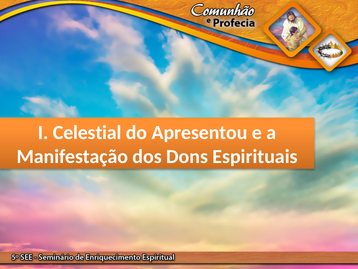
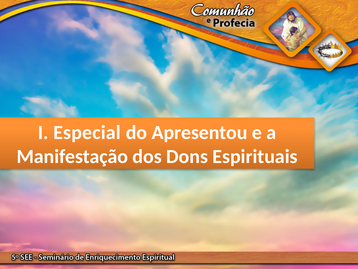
Celestial: Celestial -> Especial
